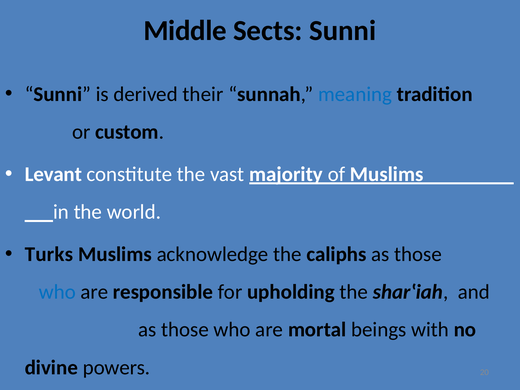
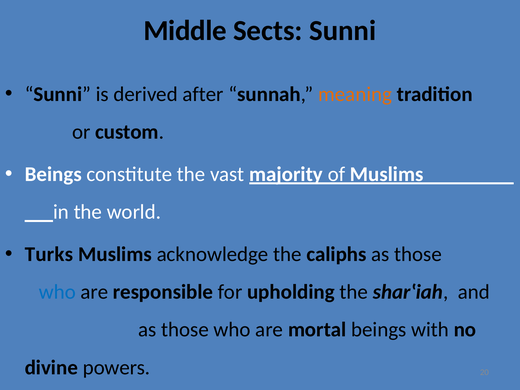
their: their -> after
meaning colour: blue -> orange
Levant at (53, 174): Levant -> Beings
